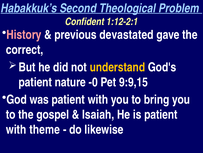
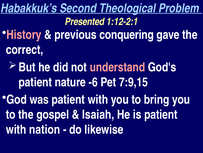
Confident: Confident -> Presented
devastated: devastated -> conquering
understand colour: yellow -> pink
-0: -0 -> -6
9:9,15: 9:9,15 -> 7:9,15
theme: theme -> nation
